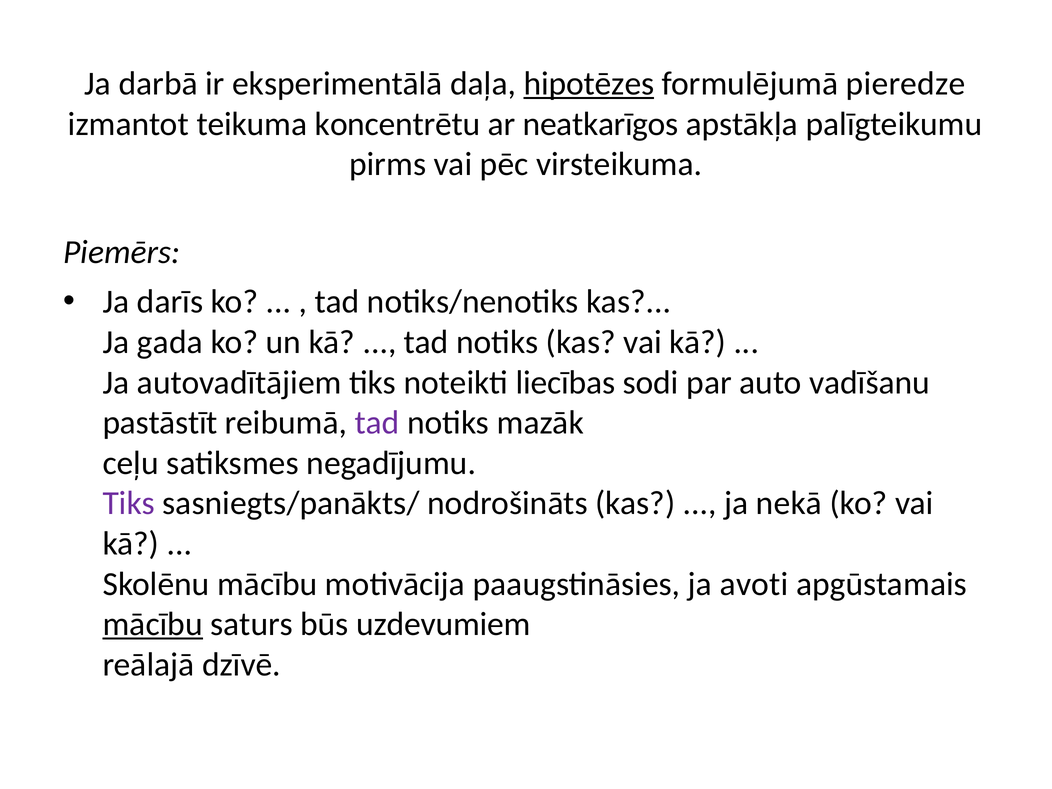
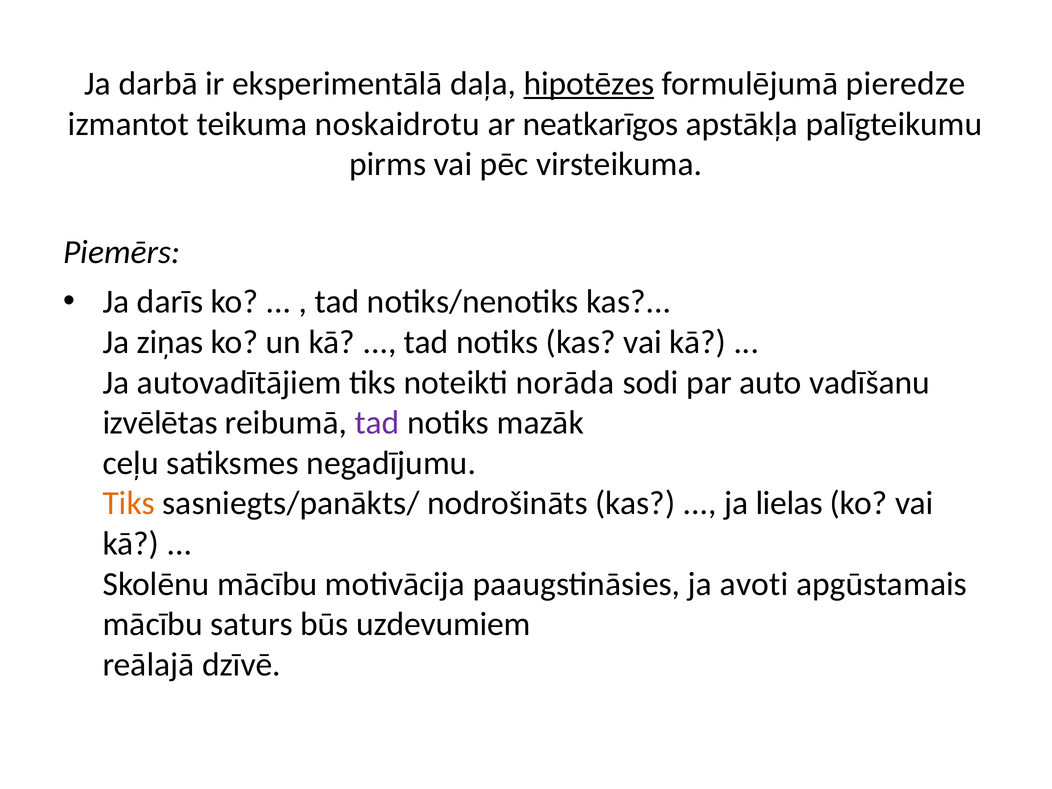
koncentrētu: koncentrētu -> noskaidrotu
gada: gada -> ziņas
liecības: liecības -> norāda
pastāstīt: pastāstīt -> izvēlētas
Tiks at (129, 503) colour: purple -> orange
nekā: nekā -> lielas
mācību at (153, 624) underline: present -> none
